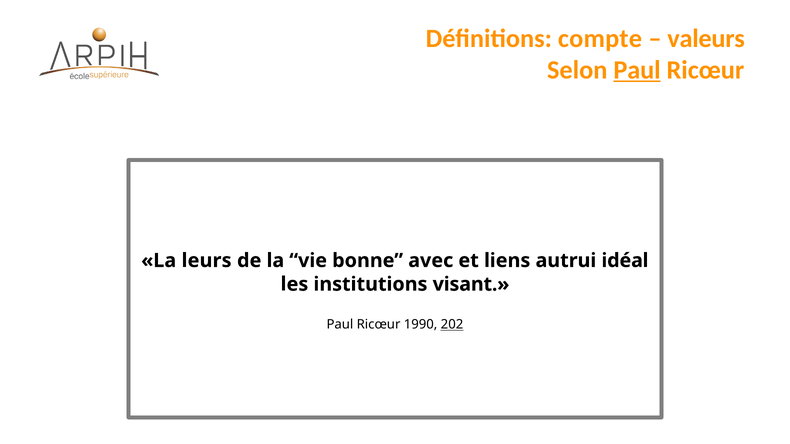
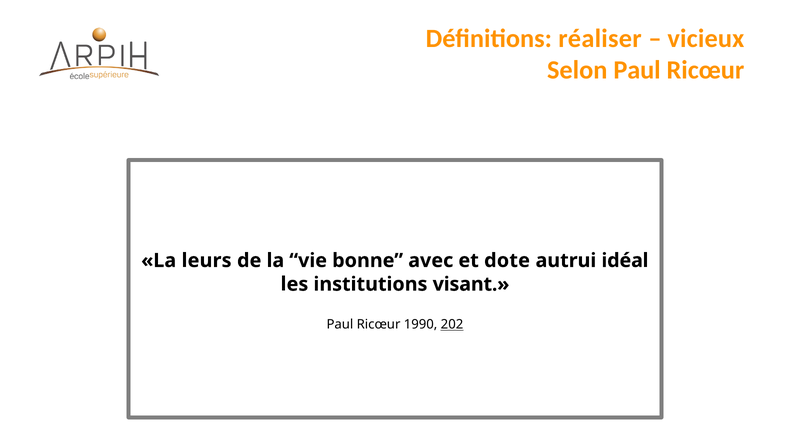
compte: compte -> réaliser
valeurs: valeurs -> vicieux
Paul at (637, 70) underline: present -> none
liens: liens -> dote
